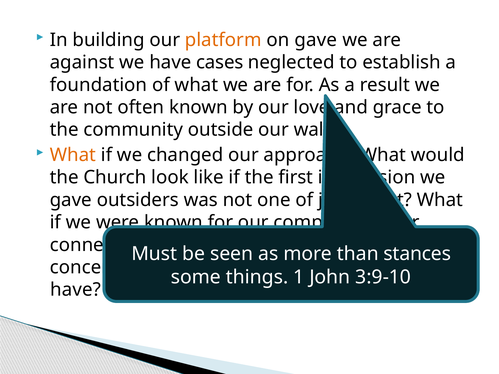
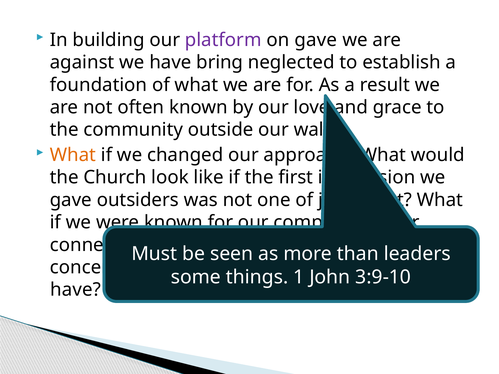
platform colour: orange -> purple
cases: cases -> bring
stances: stances -> leaders
